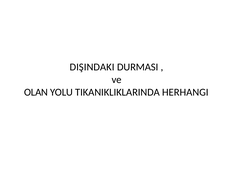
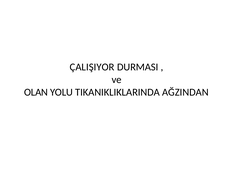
DIŞINDAKI: DIŞINDAKI -> ÇALIŞIYOR
HERHANGI: HERHANGI -> AĞZINDAN
